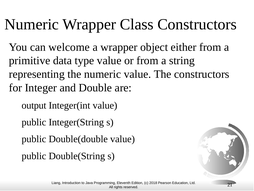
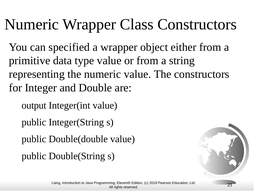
welcome: welcome -> specified
